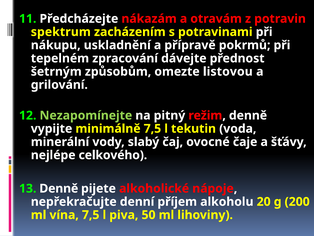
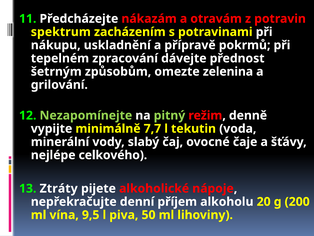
listovou: listovou -> zelenina
pitný colour: white -> light green
minimálně 7,5: 7,5 -> 7,7
13 Denně: Denně -> Ztráty
vína 7,5: 7,5 -> 9,5
